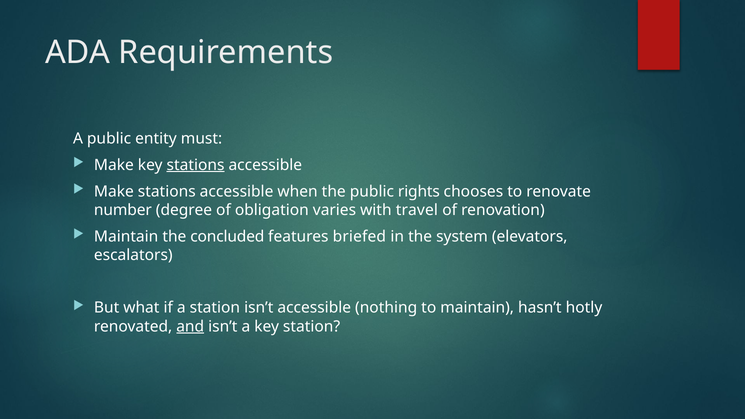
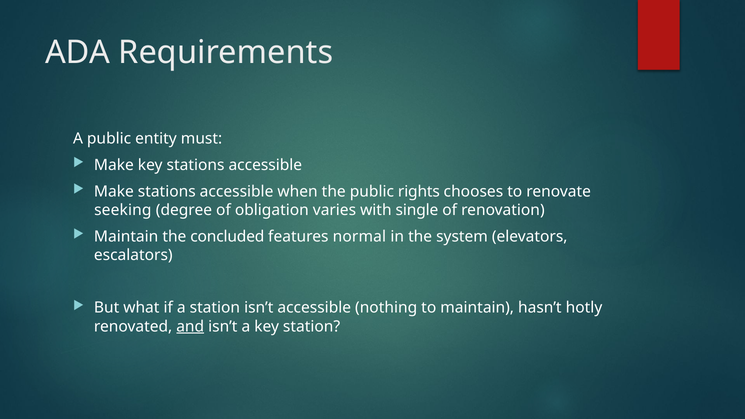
stations at (196, 165) underline: present -> none
number: number -> seeking
travel: travel -> single
briefed: briefed -> normal
